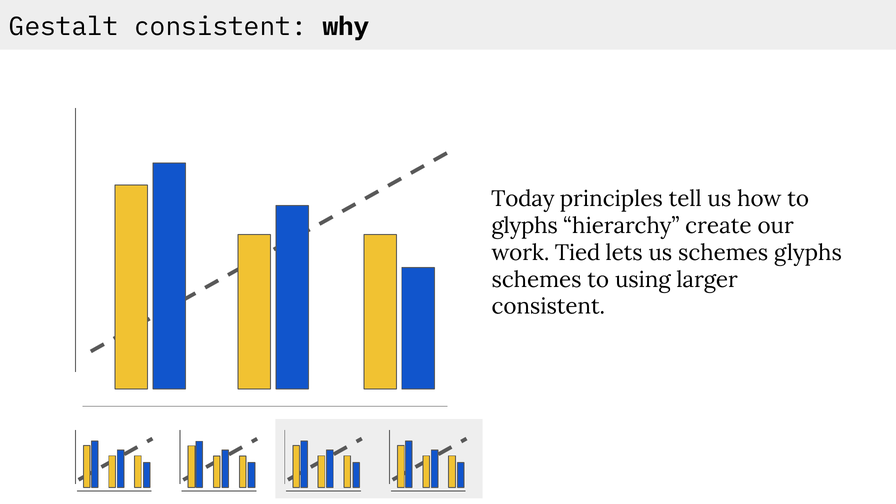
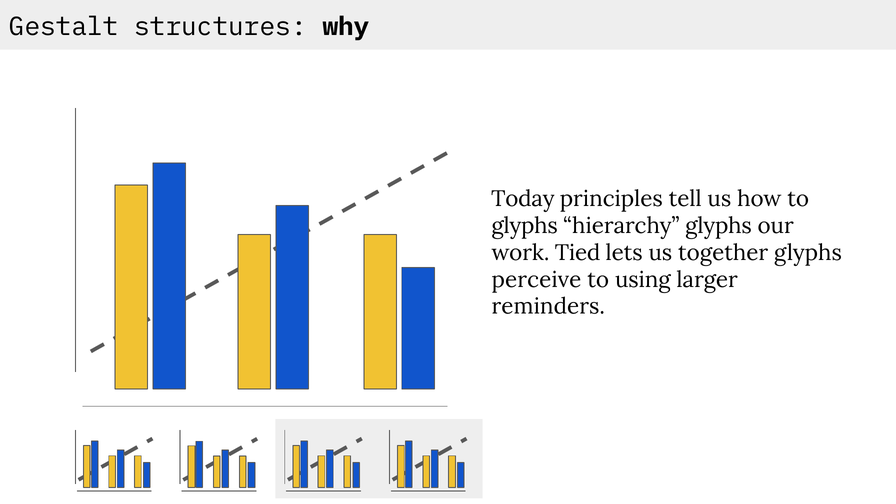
Gestalt consistent: consistent -> structures
hierarchy create: create -> glyphs
us schemes: schemes -> together
schemes at (537, 280): schemes -> perceive
consistent at (548, 307): consistent -> reminders
